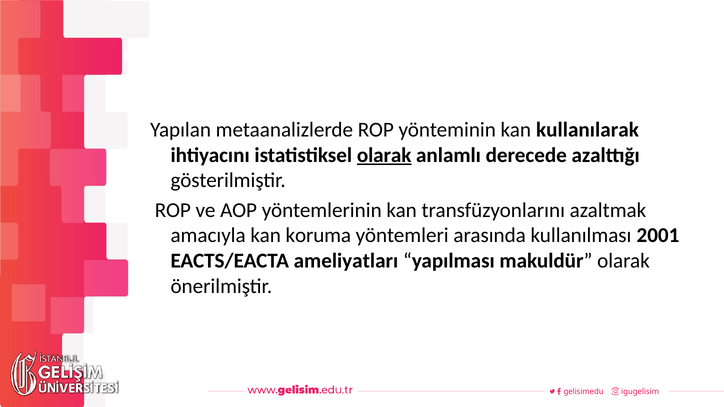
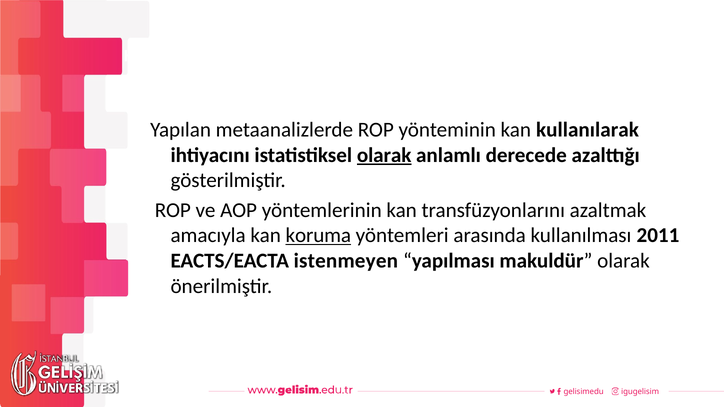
koruma underline: none -> present
2001: 2001 -> 2011
ameliyatları: ameliyatları -> istenmeyen
